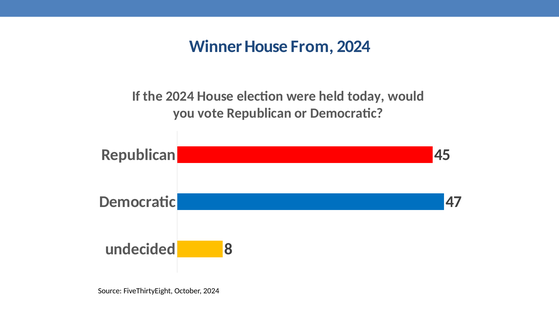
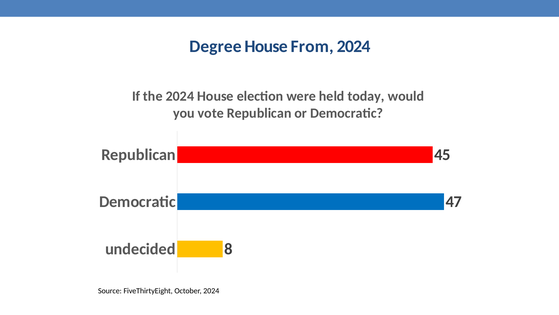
Winner: Winner -> Degree
